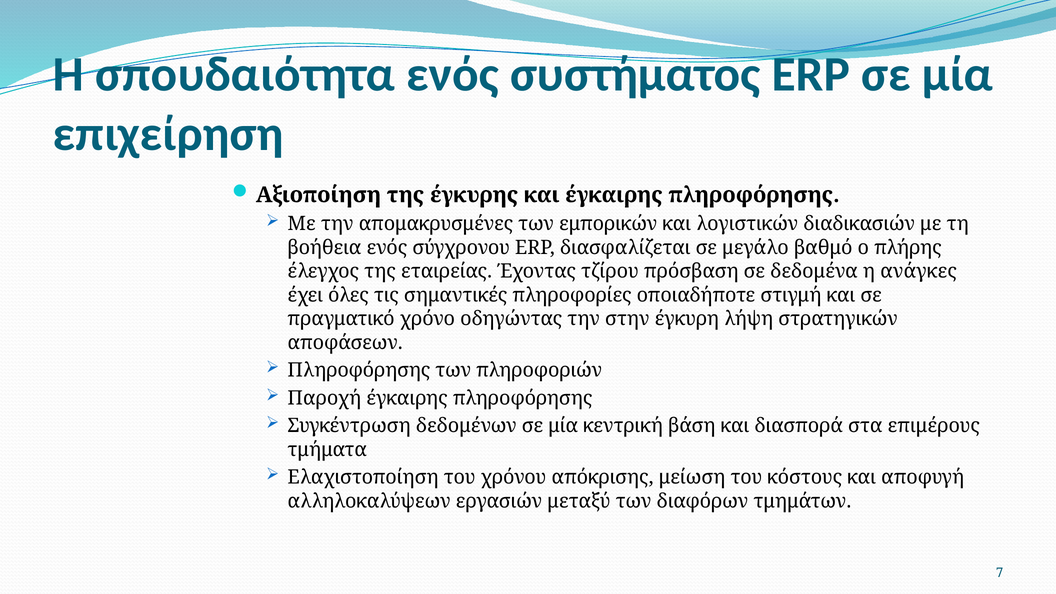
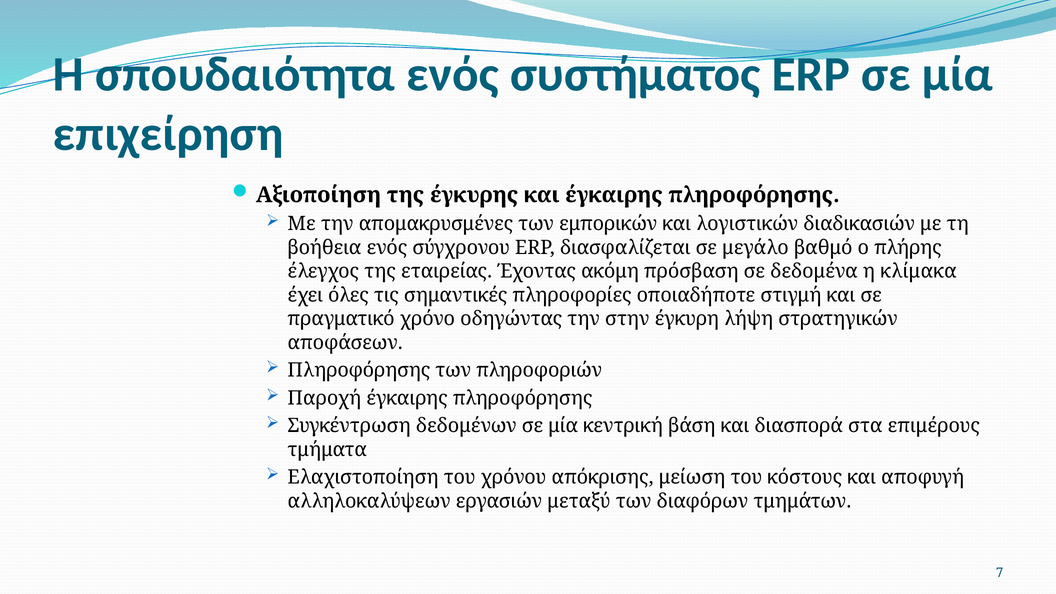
τζίρου: τζίρου -> ακόμη
ανάγκες: ανάγκες -> κλίμακα
